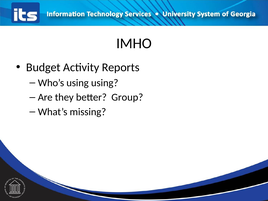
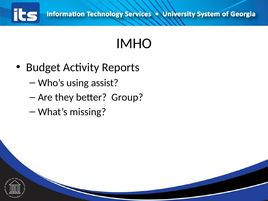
using using: using -> assist
